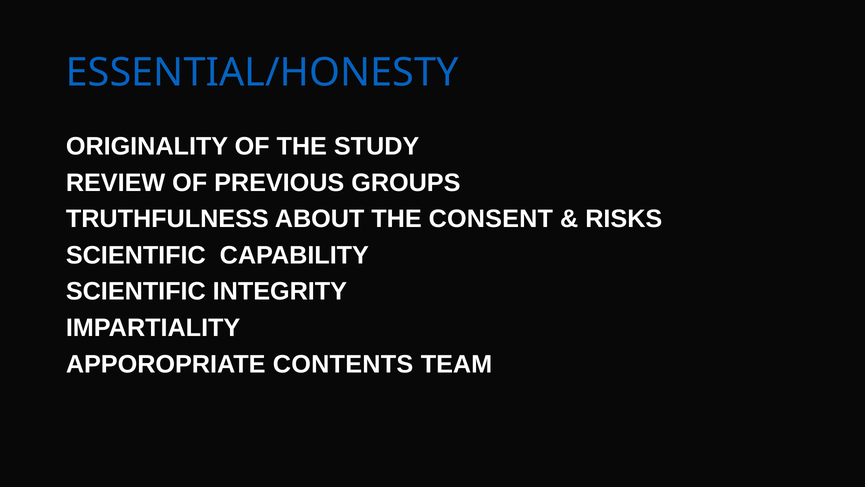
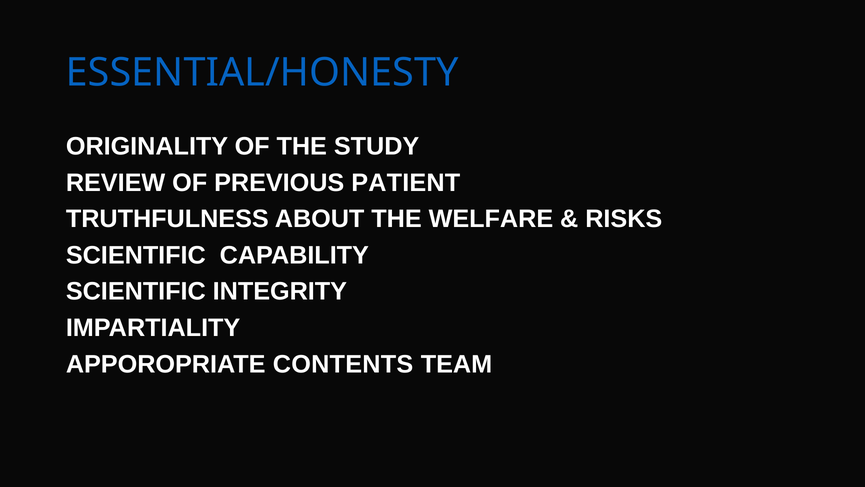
GROUPS: GROUPS -> PATIENT
CONSENT: CONSENT -> WELFARE
